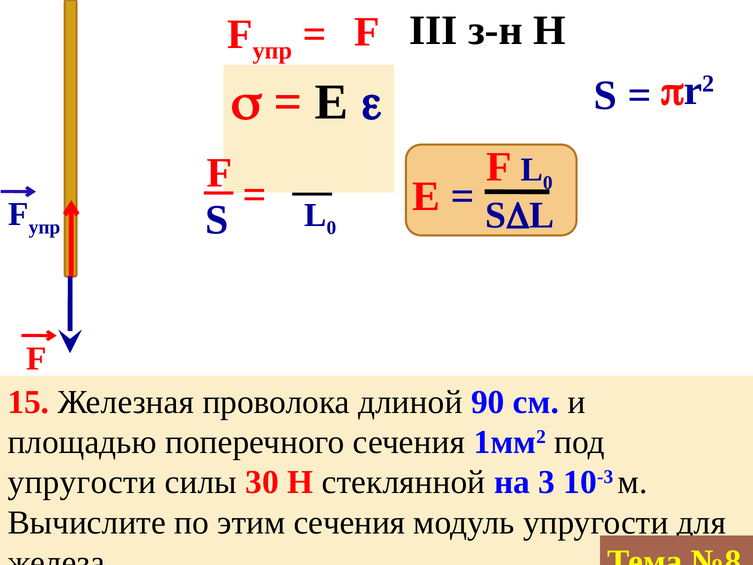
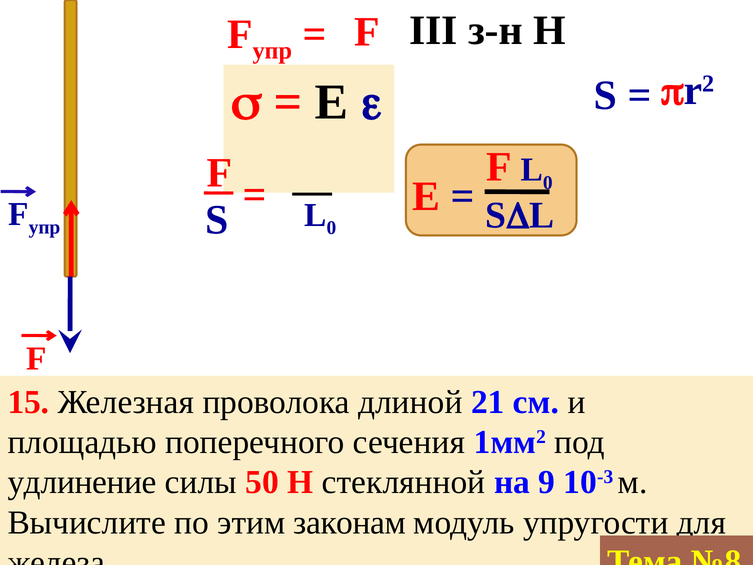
90: 90 -> 21
упругости at (82, 482): упругости -> удлинение
30: 30 -> 50
3: 3 -> 9
этим сечения: сечения -> законам
